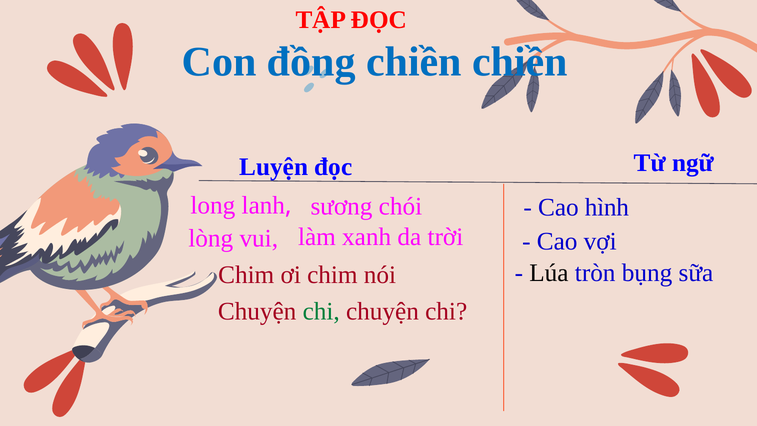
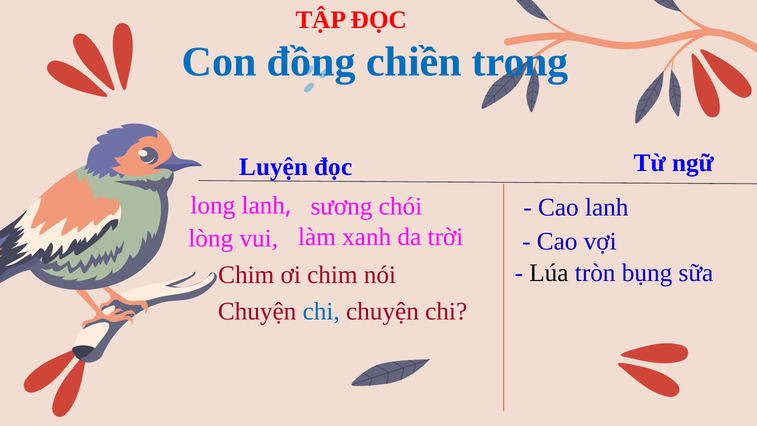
chiền chiền: chiền -> trong
Cao hình: hình -> lanh
chi at (321, 311) colour: green -> blue
